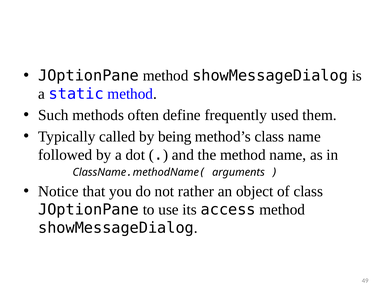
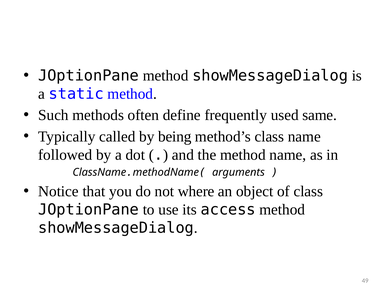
them: them -> same
rather: rather -> where
